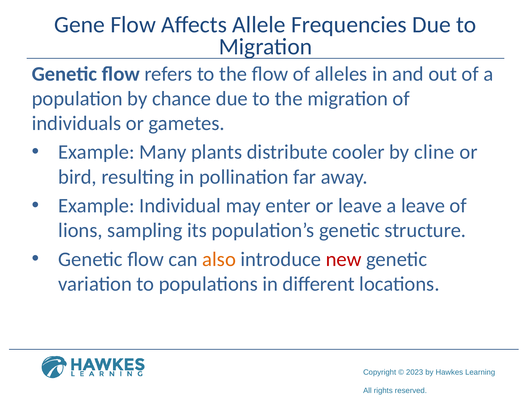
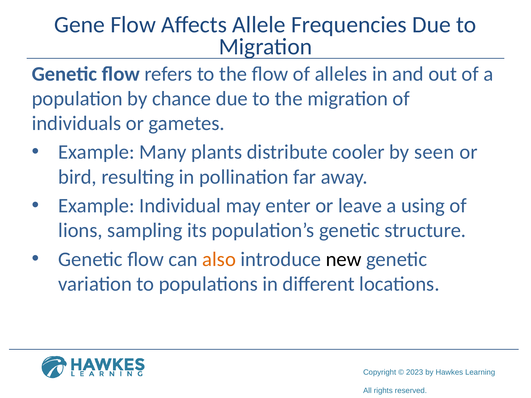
cline: cline -> seen
a leave: leave -> using
new colour: red -> black
